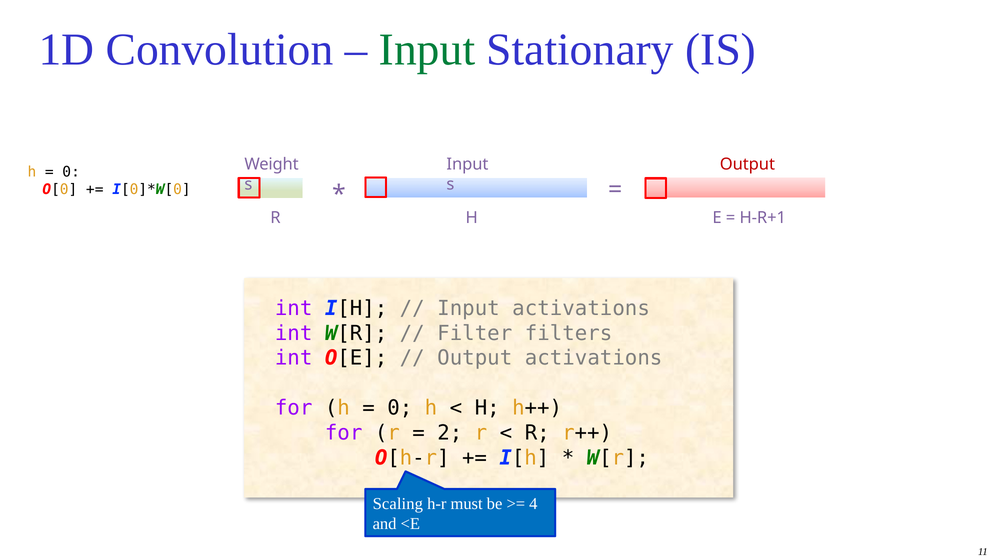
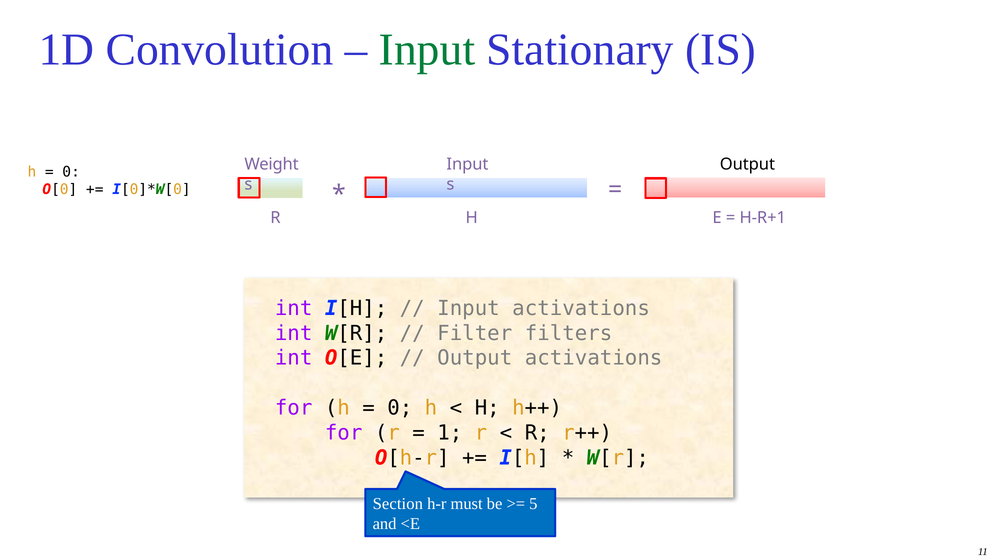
Output at (747, 164) colour: red -> black
2: 2 -> 1
Scaling: Scaling -> Section
4: 4 -> 5
